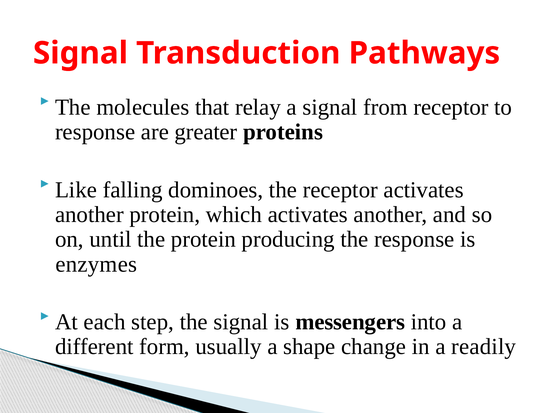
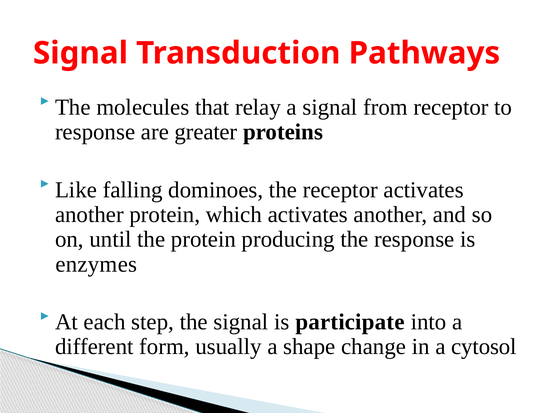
messengers: messengers -> participate
readily: readily -> cytosol
